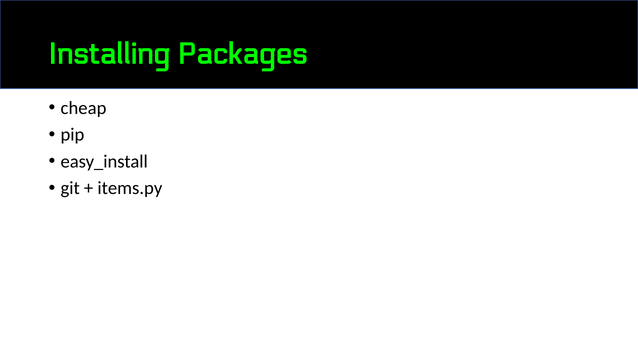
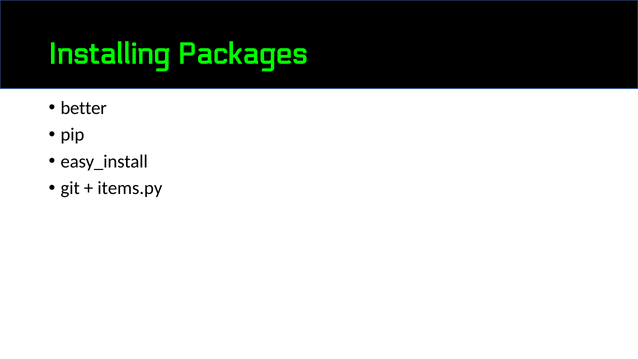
cheap: cheap -> better
